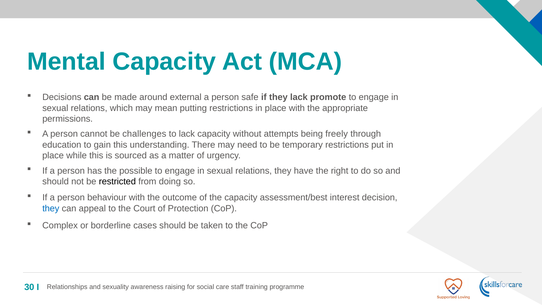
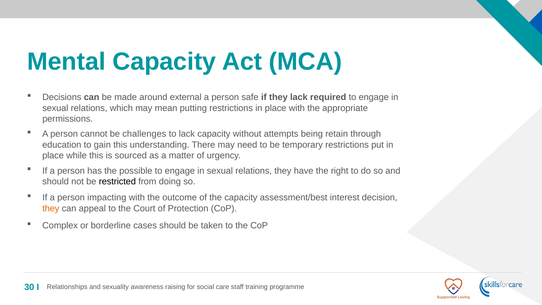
promote: promote -> required
freely: freely -> retain
behaviour: behaviour -> impacting
they at (51, 208) colour: blue -> orange
